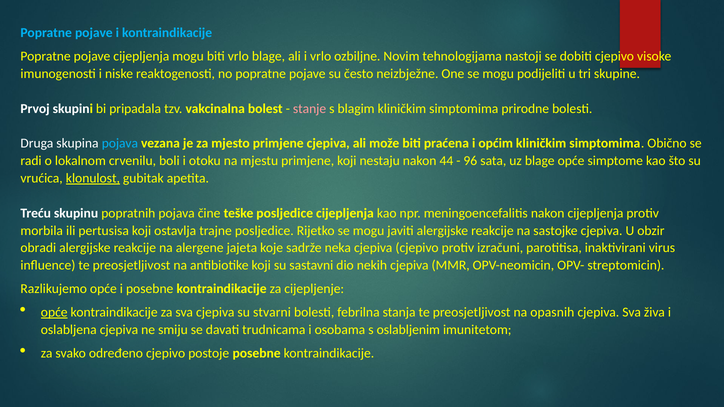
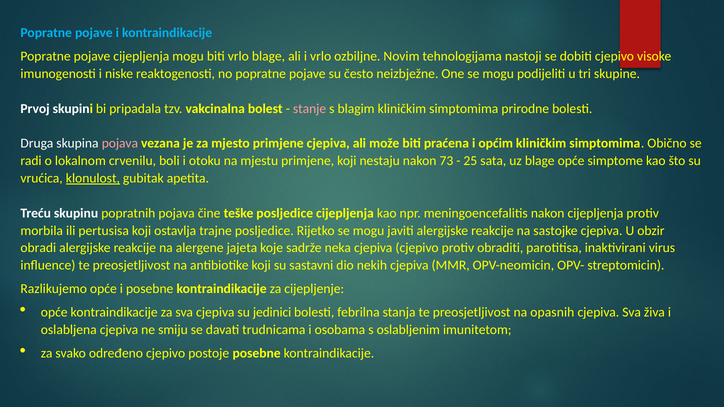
pojava at (120, 144) colour: light blue -> pink
44: 44 -> 73
96: 96 -> 25
izračuni: izračuni -> obraditi
opće at (54, 312) underline: present -> none
stvarni: stvarni -> jedinici
